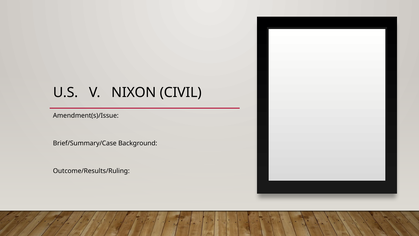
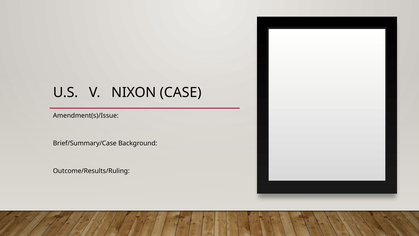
CIVIL: CIVIL -> CASE
